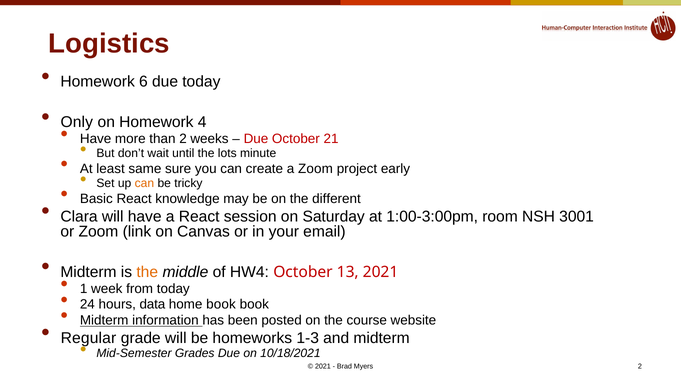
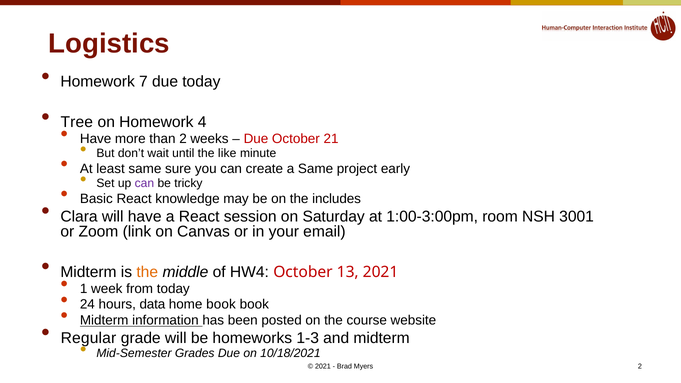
6: 6 -> 7
Only: Only -> Tree
lots: lots -> like
a Zoom: Zoom -> Same
can at (144, 184) colour: orange -> purple
different: different -> includes
